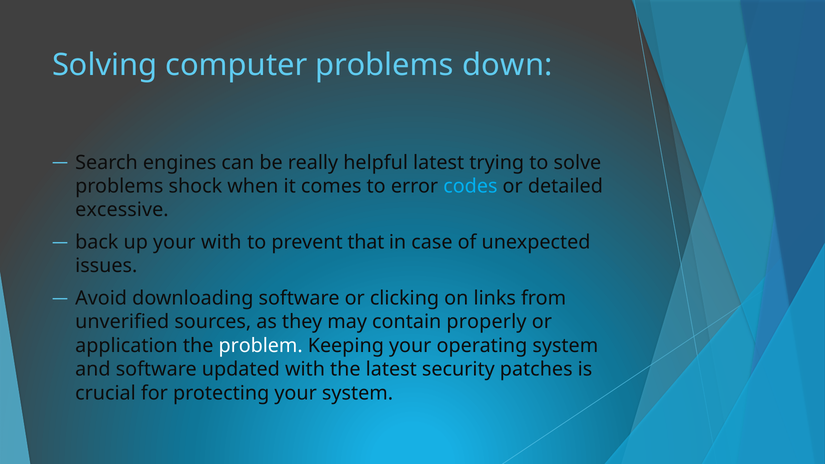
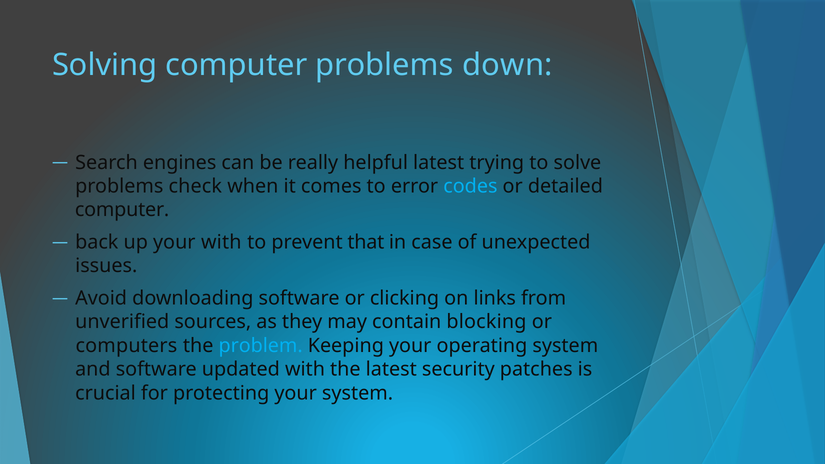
shock: shock -> check
excessive at (122, 210): excessive -> computer
properly: properly -> blocking
application: application -> computers
problem colour: white -> light blue
